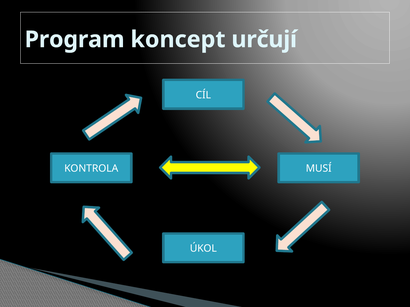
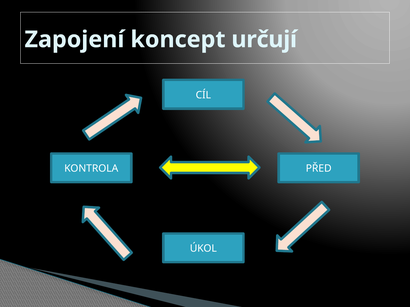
Program: Program -> Zapojení
MUSÍ: MUSÍ -> PŘED
